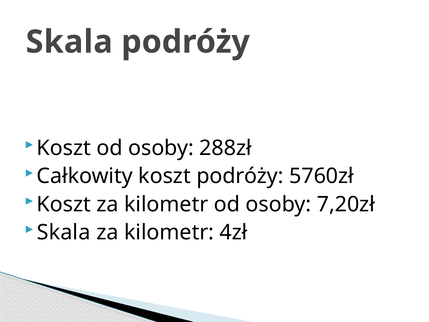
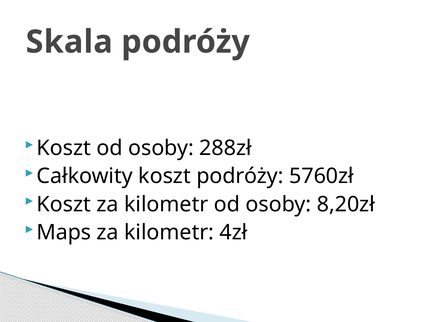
7,20zł: 7,20zł -> 8,20zł
Skala at (64, 232): Skala -> Maps
